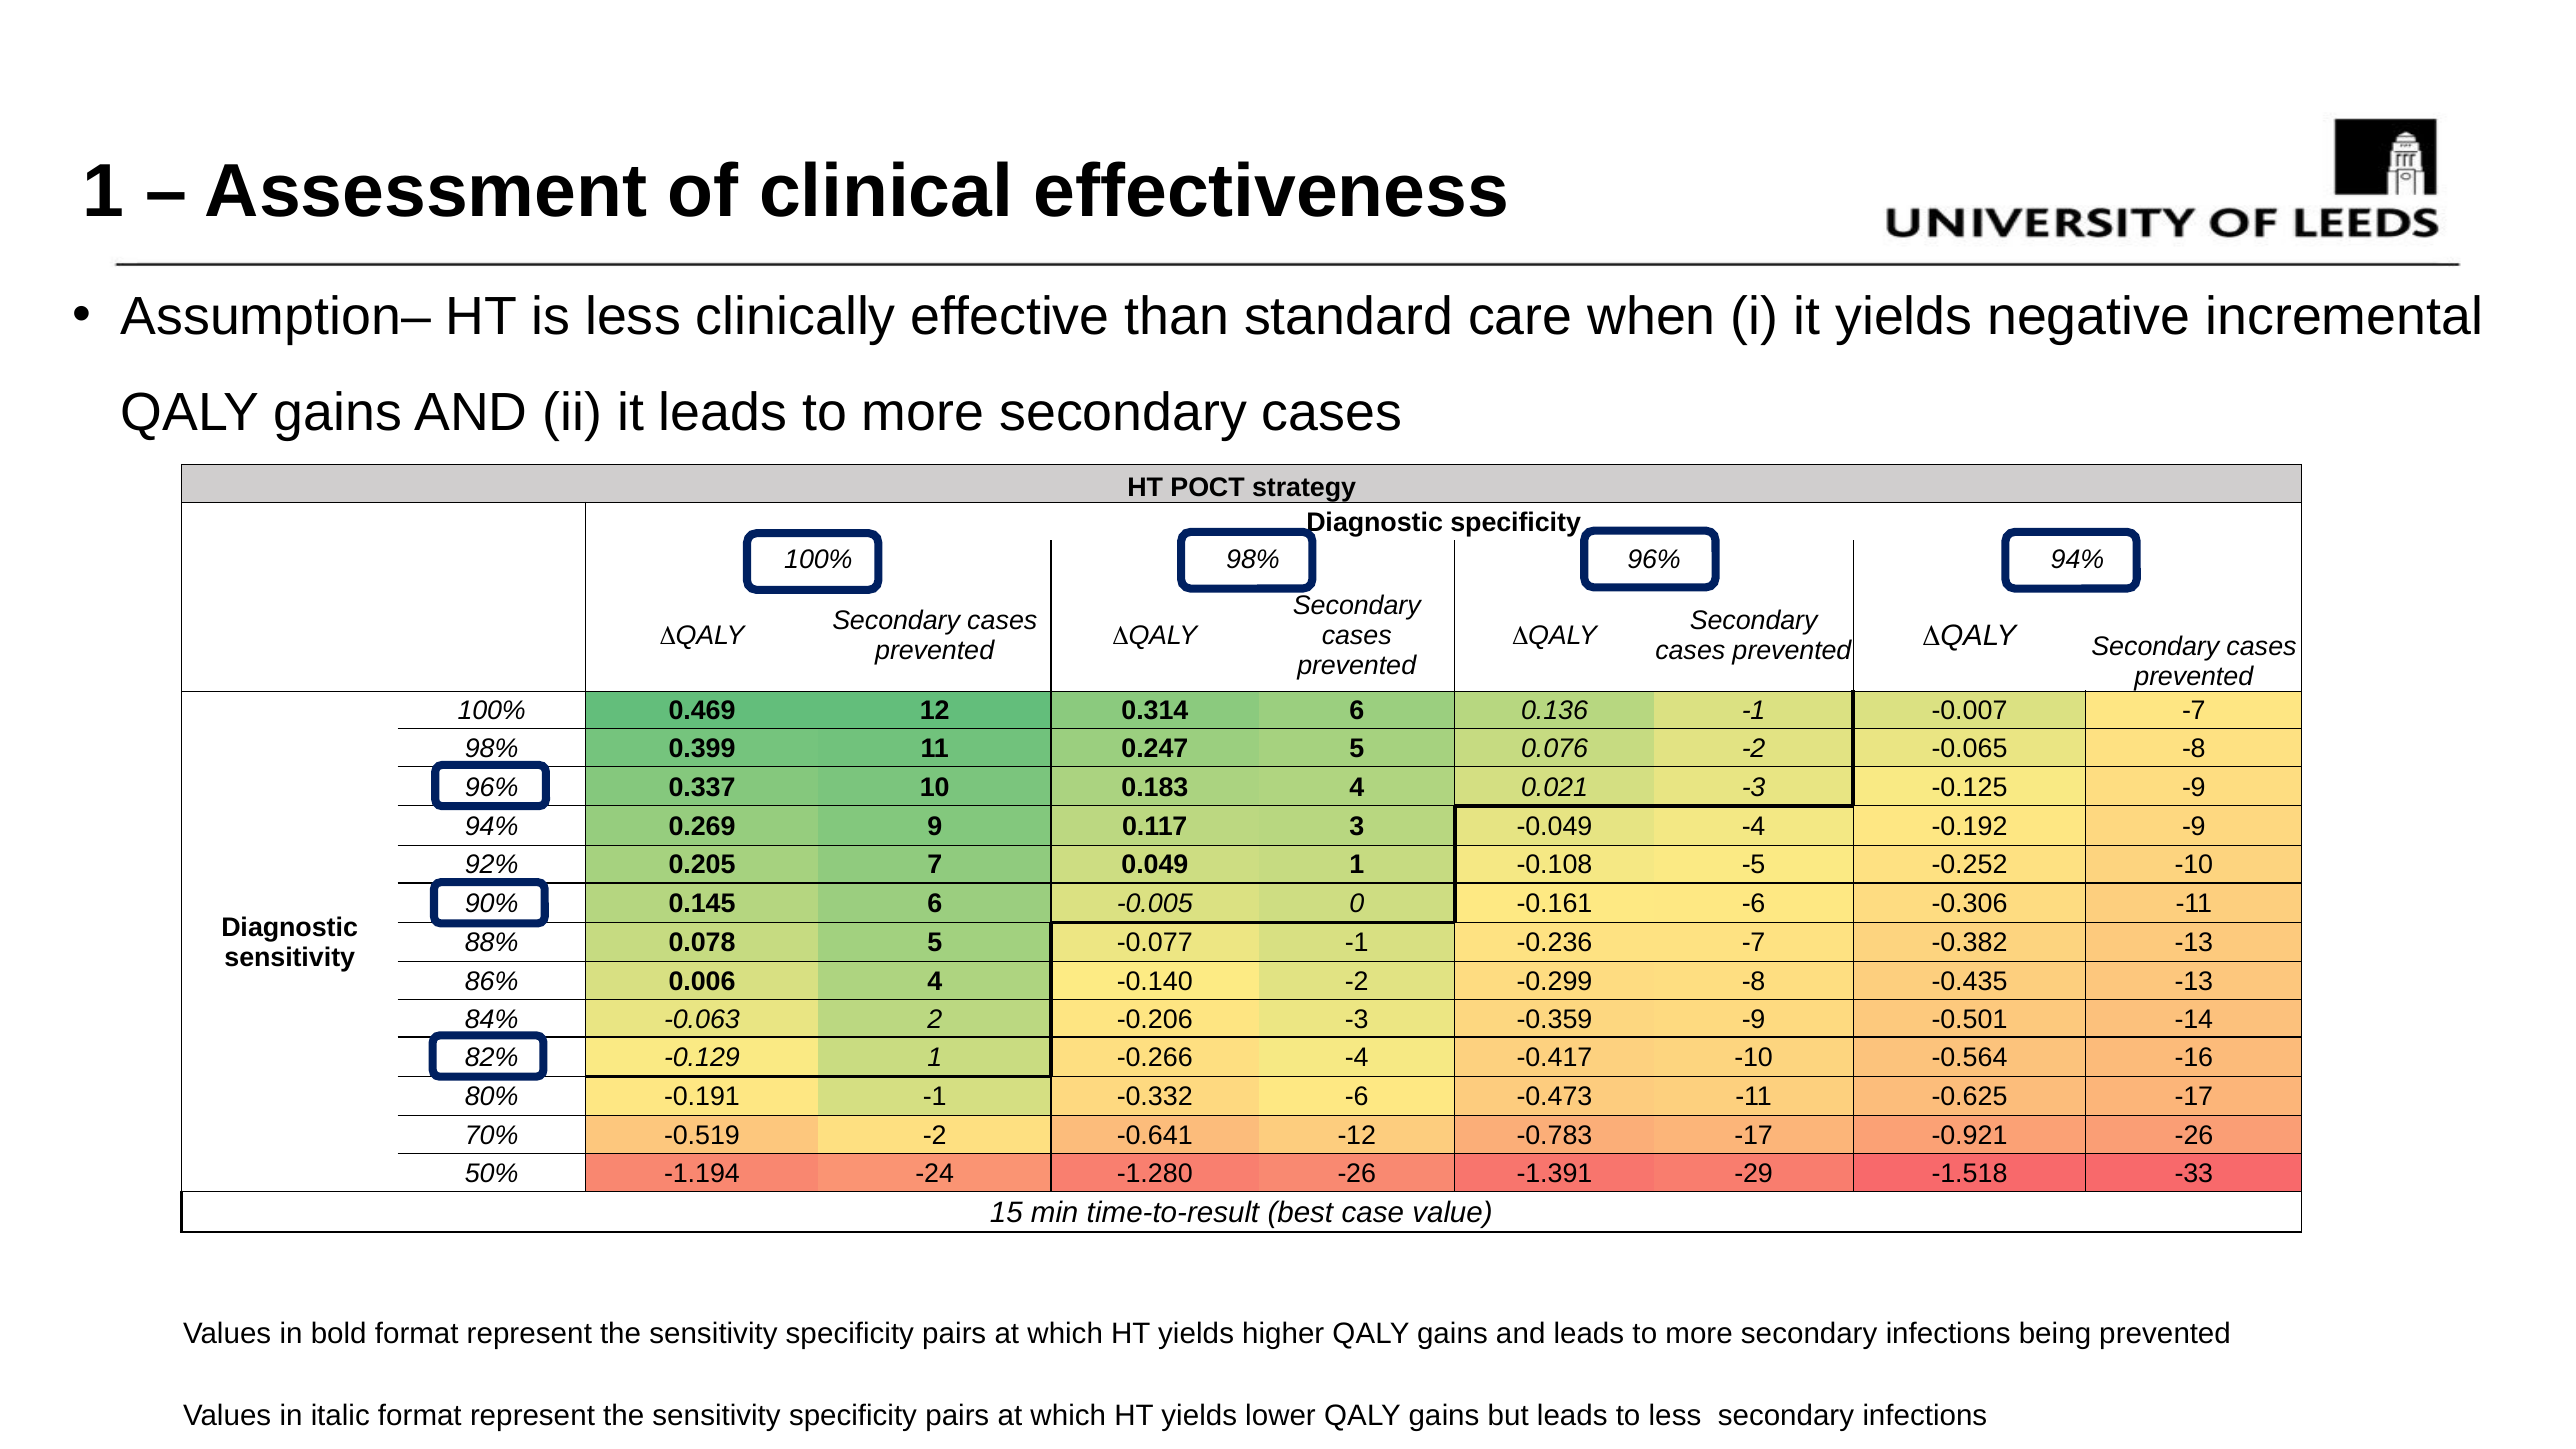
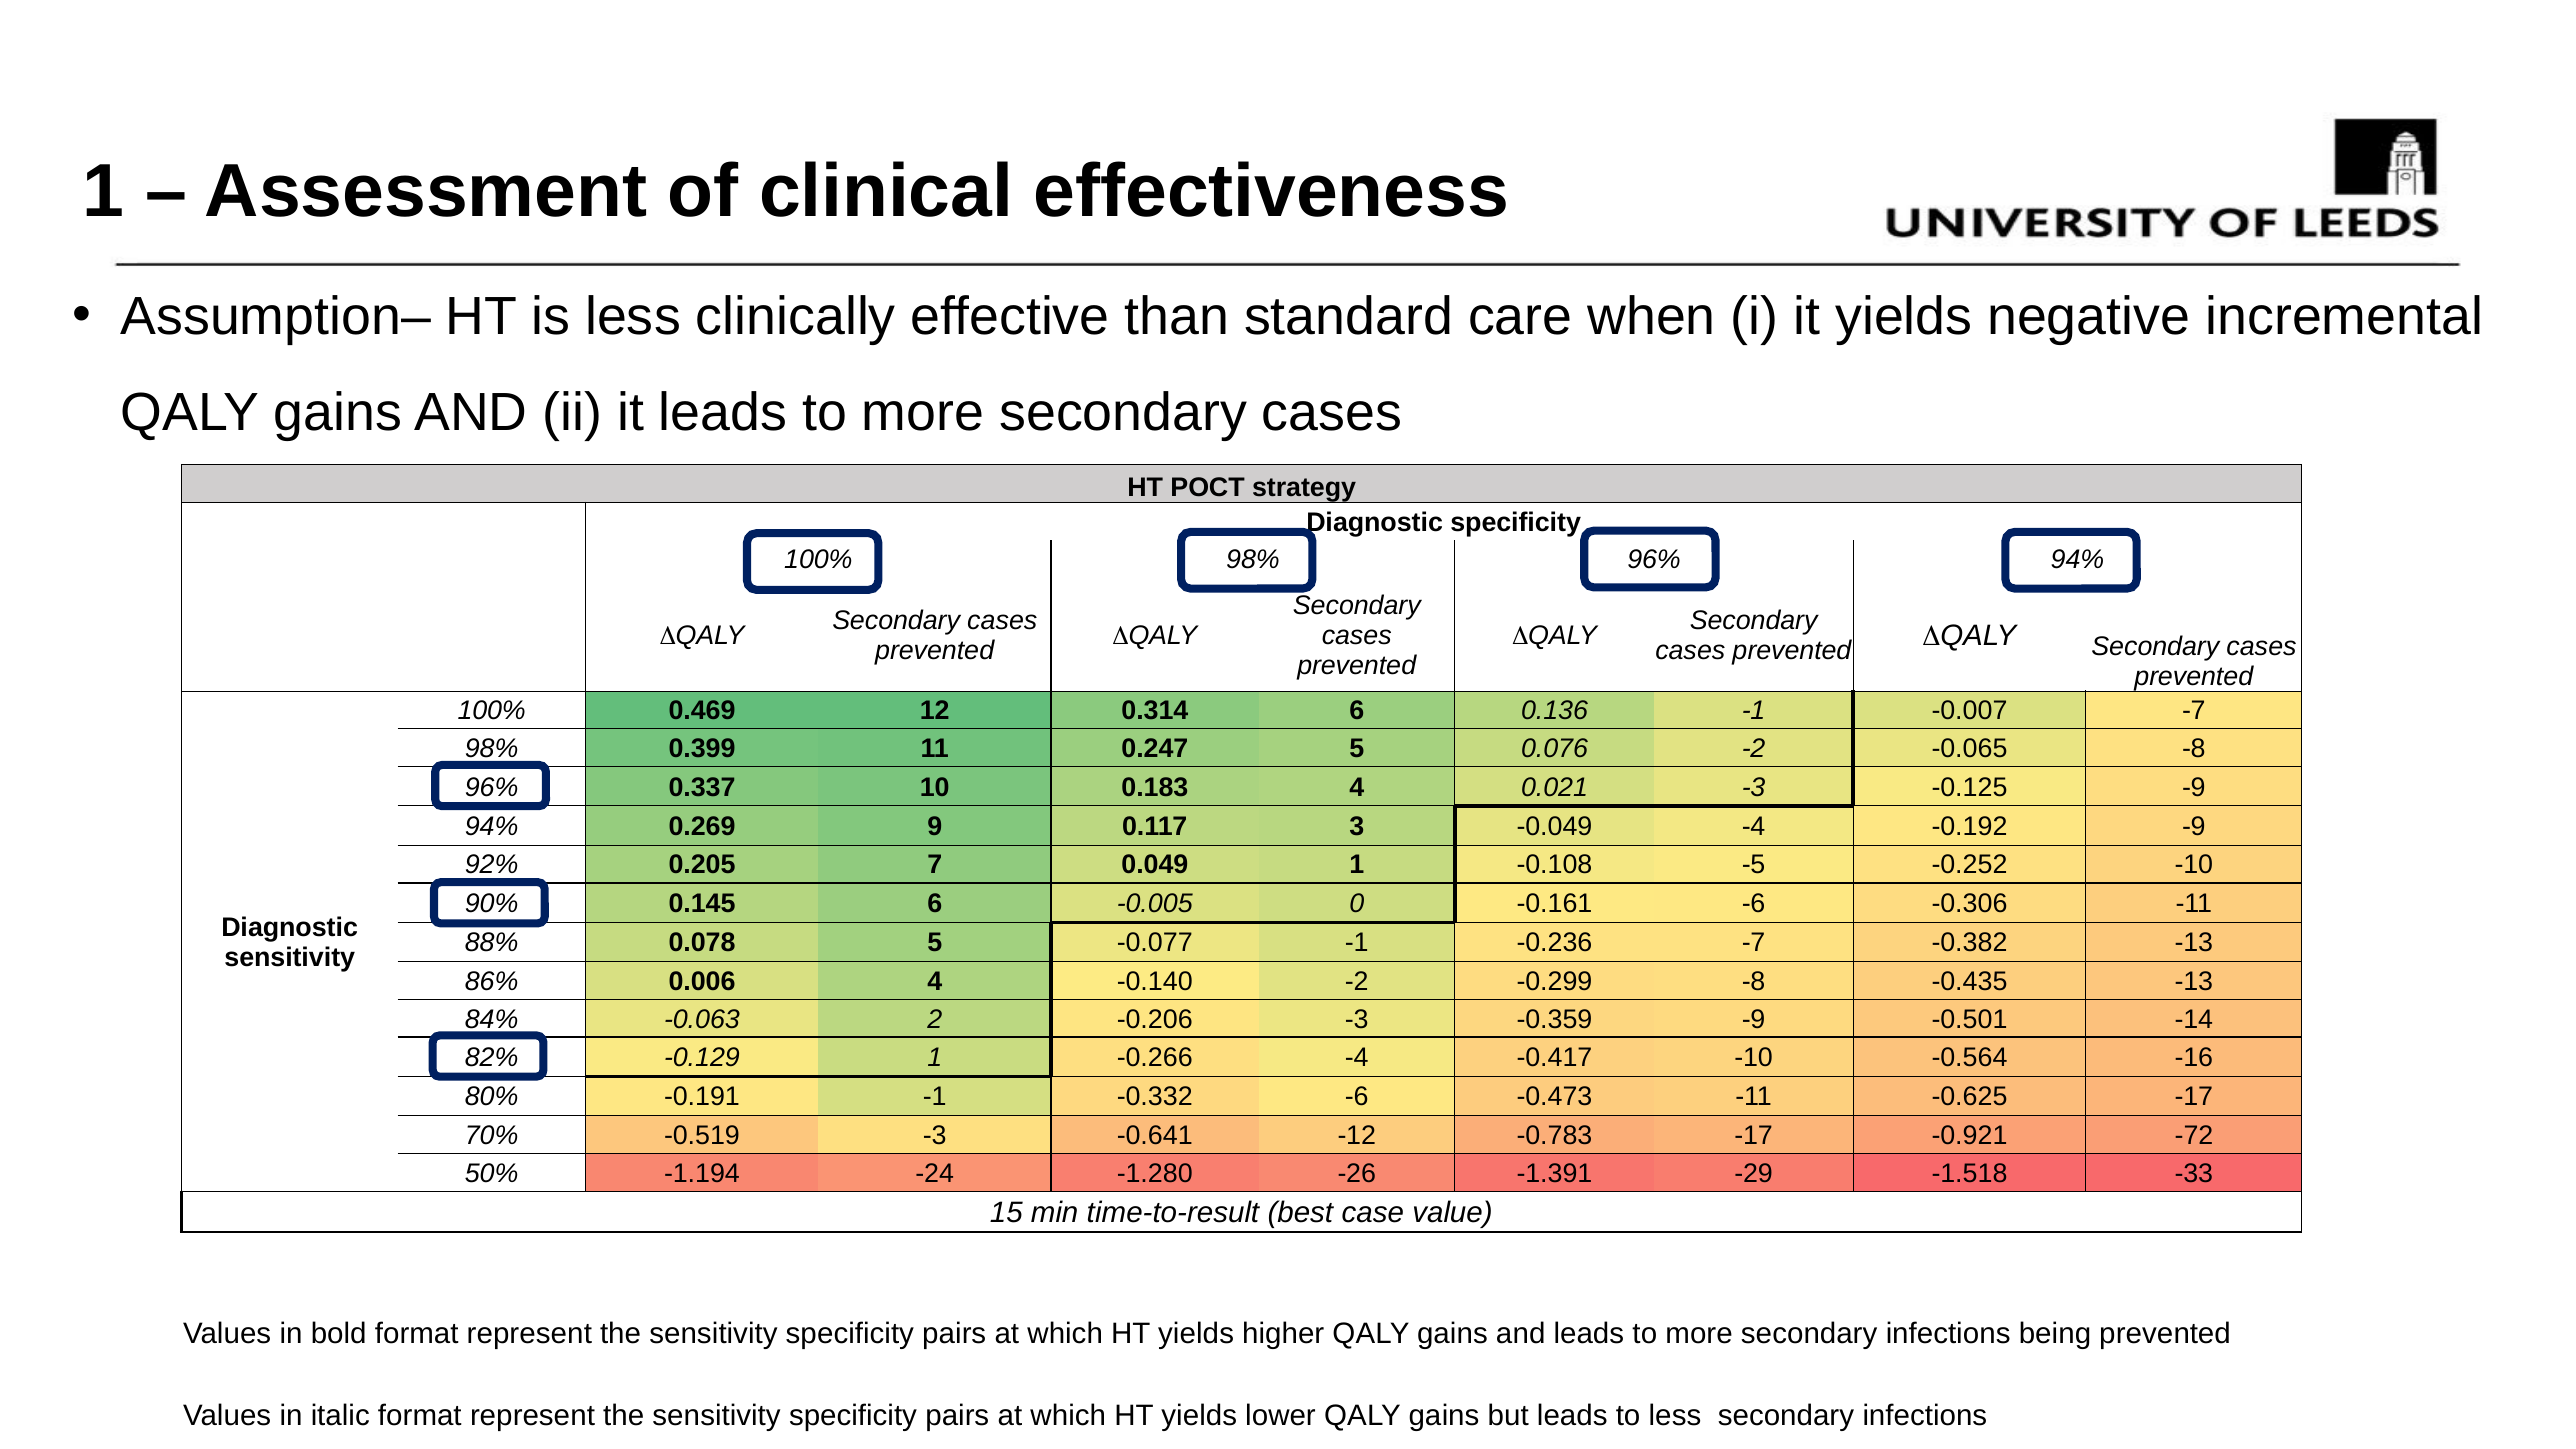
-0.519 -2: -2 -> -3
-0.921 -26: -26 -> -72
